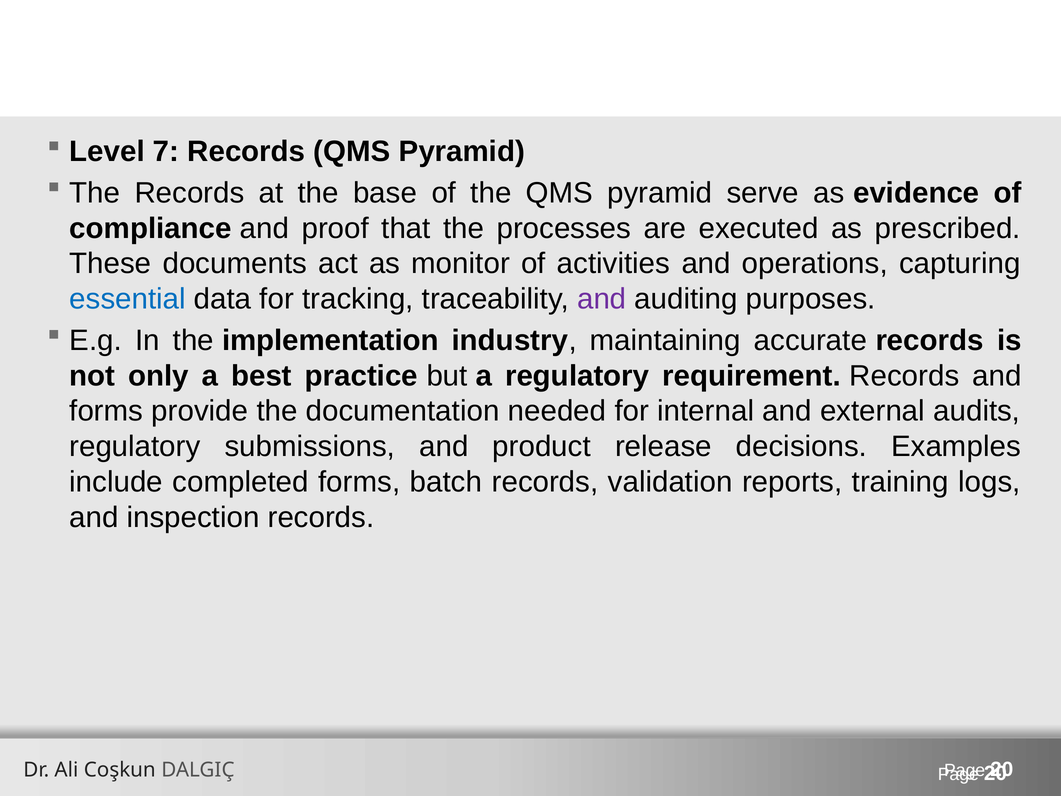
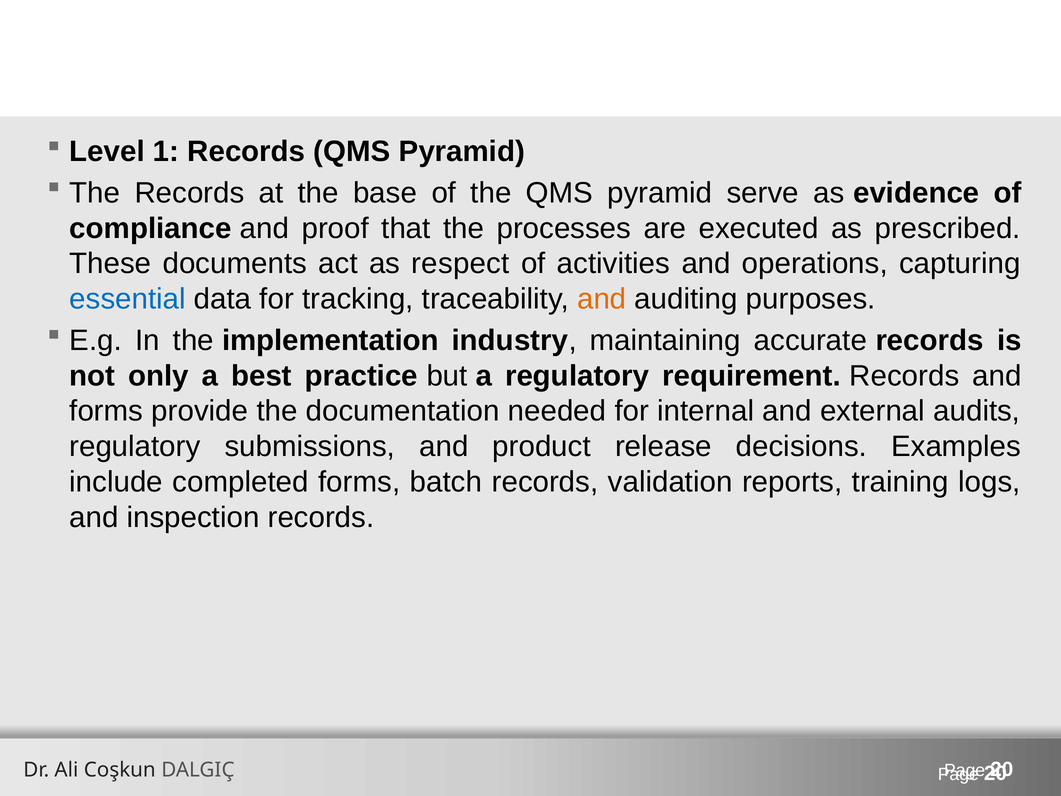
7: 7 -> 1
monitor: monitor -> respect
and at (602, 299) colour: purple -> orange
